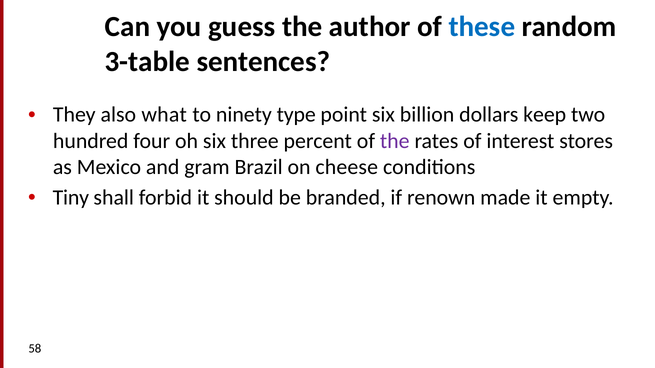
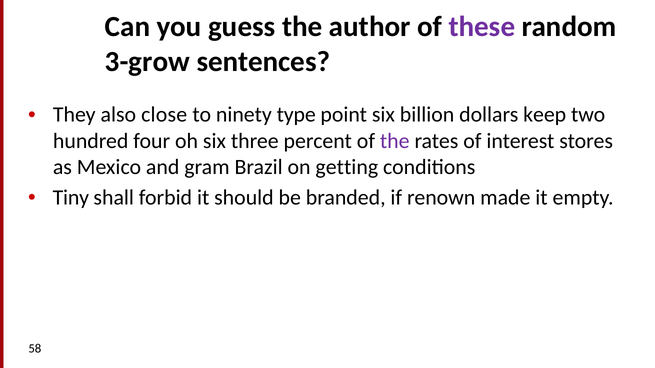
these colour: blue -> purple
3-table: 3-table -> 3-grow
what: what -> close
cheese: cheese -> getting
